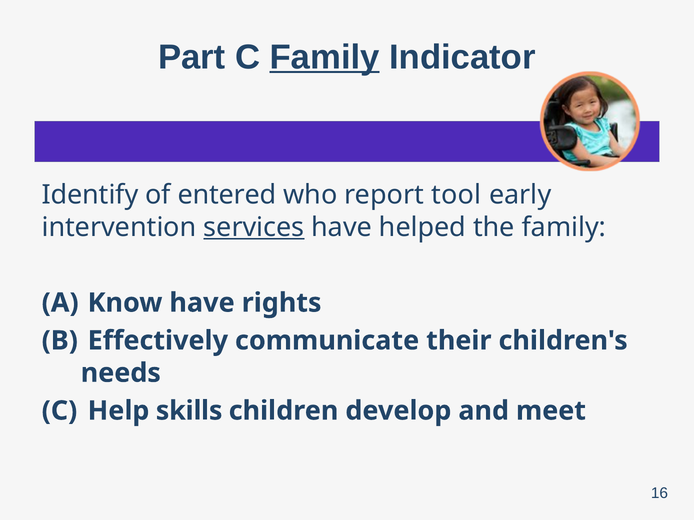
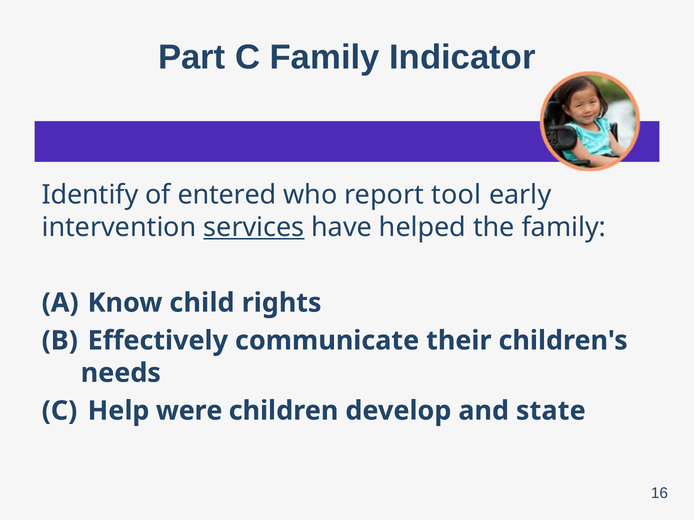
Family at (325, 57) underline: present -> none
Know have: have -> child
skills: skills -> were
meet: meet -> state
